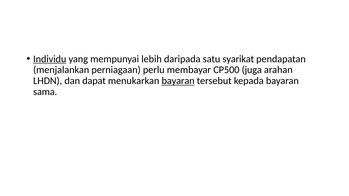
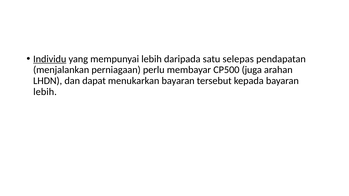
syarikat: syarikat -> selepas
bayaran at (178, 81) underline: present -> none
sama at (45, 92): sama -> lebih
